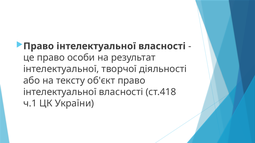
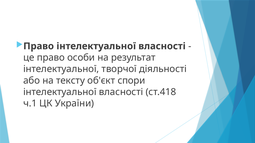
об'єкт право: право -> спори
